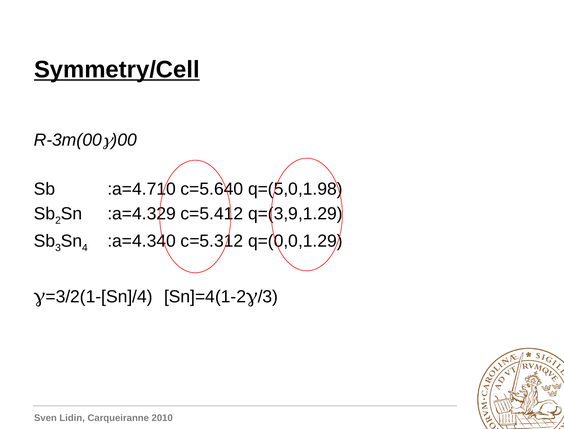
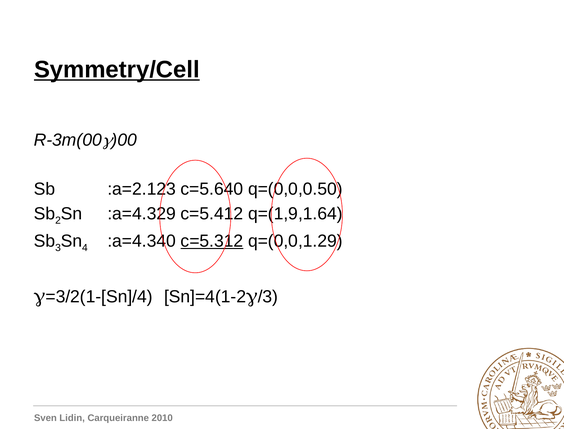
:a=4.710: :a=4.710 -> :a=2.123
q=(5,0,1.98: q=(5,0,1.98 -> q=(0,0,0.50
q=(3,9,1.29: q=(3,9,1.29 -> q=(1,9,1.64
c=5.312 underline: none -> present
